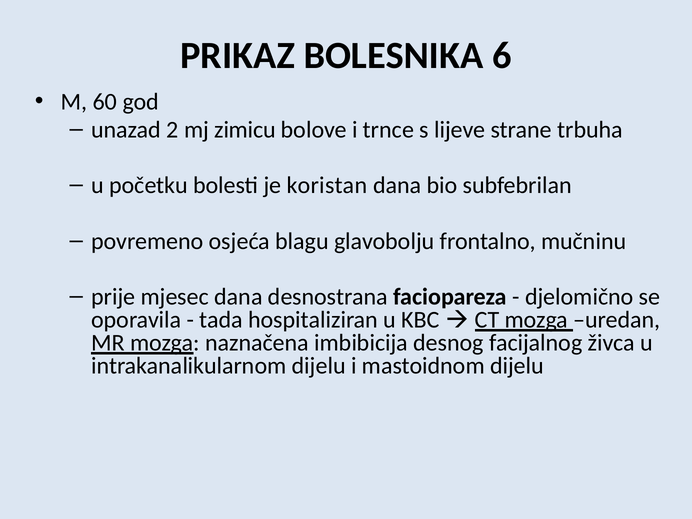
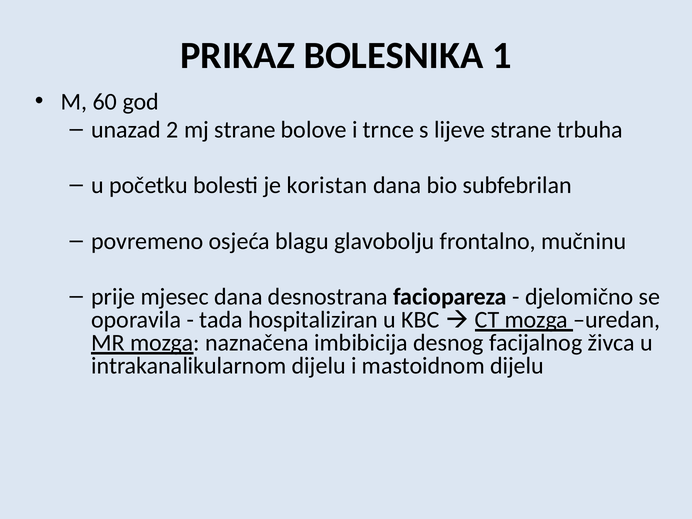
6: 6 -> 1
mj zimicu: zimicu -> strane
